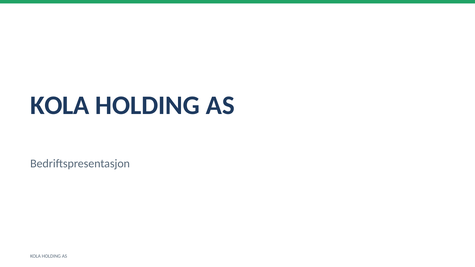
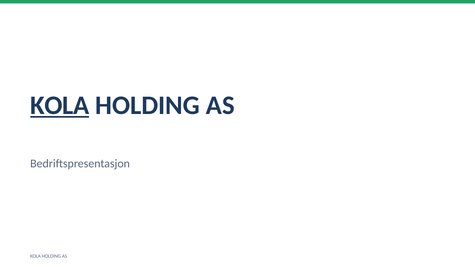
KOLA at (60, 105) underline: none -> present
